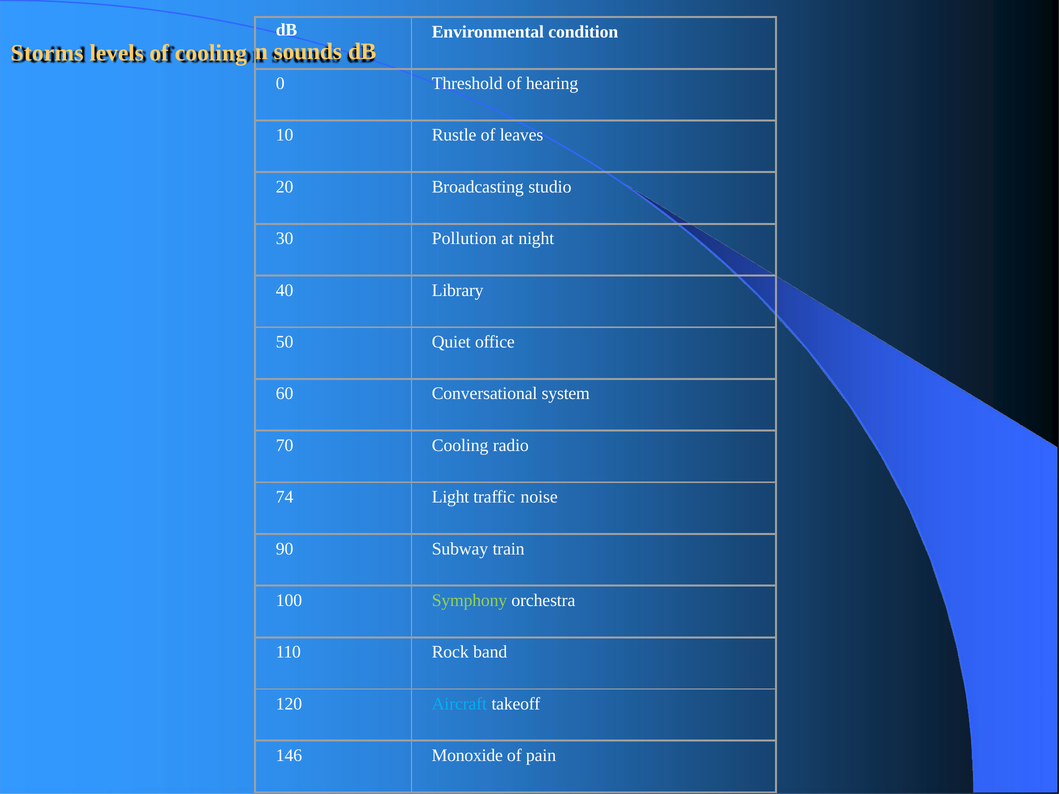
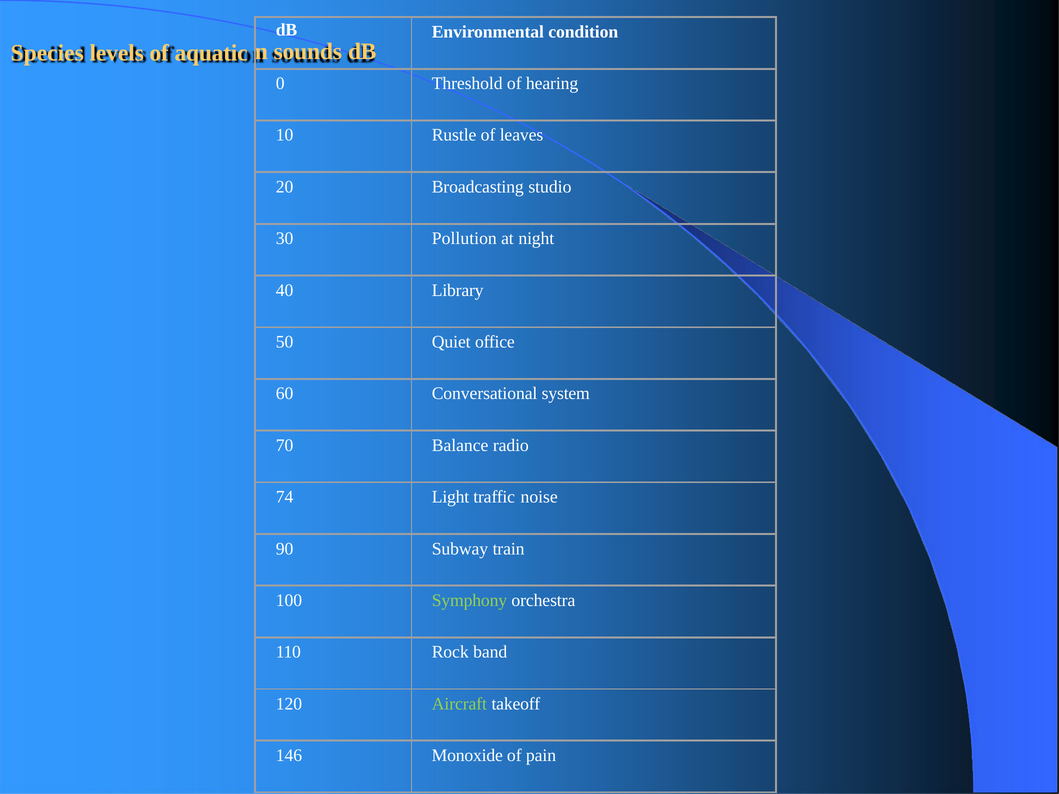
Storms: Storms -> Species
of cooling: cooling -> aquatic
70 Cooling: Cooling -> Balance
Aircraft colour: light blue -> light green
